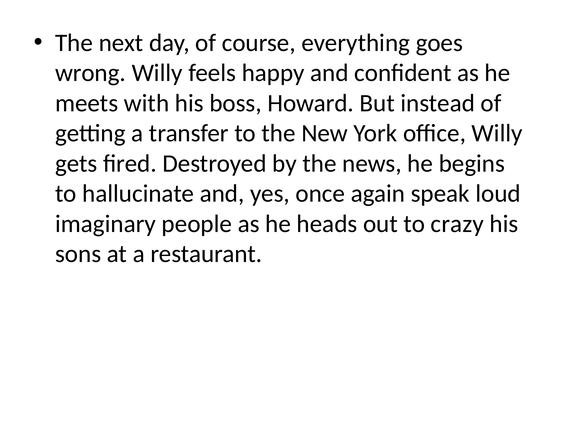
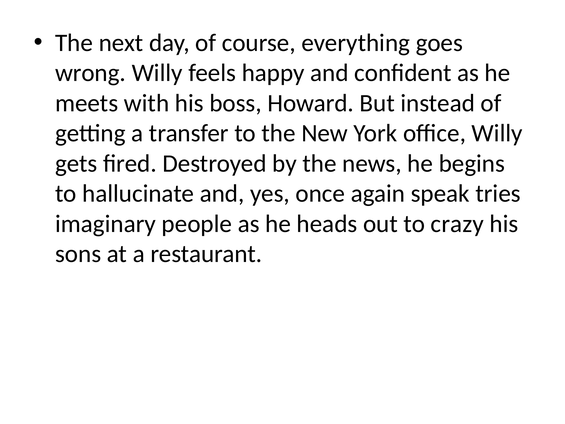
loud: loud -> tries
